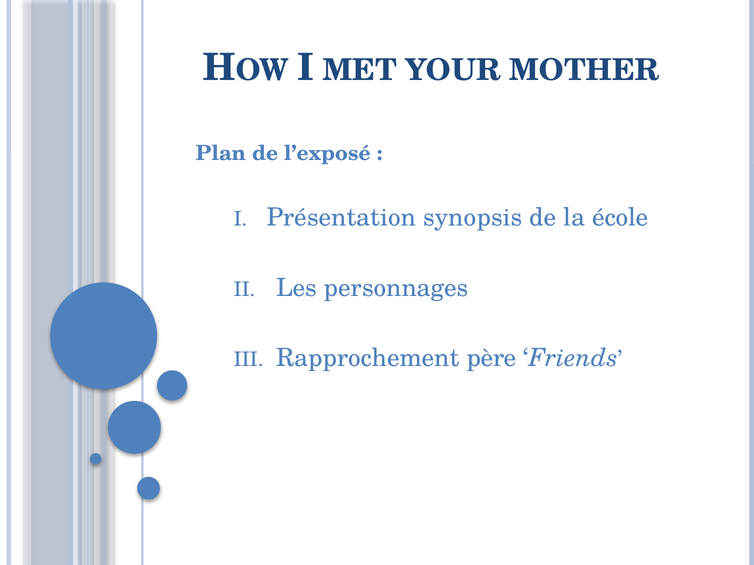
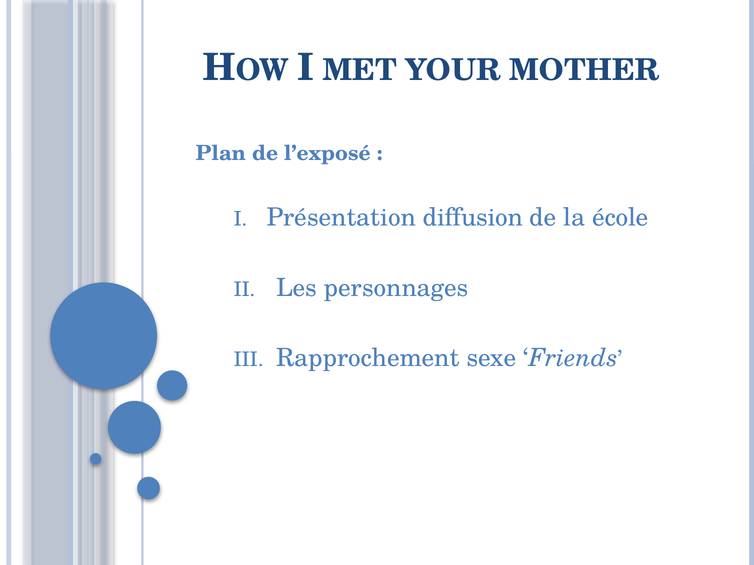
synopsis: synopsis -> diffusion
père: père -> sexe
